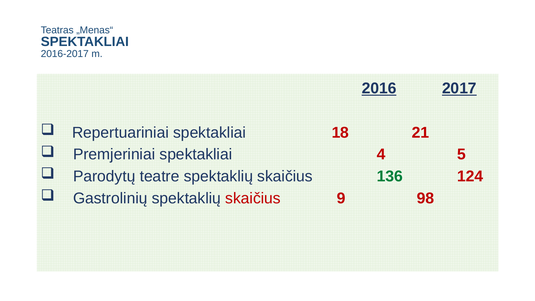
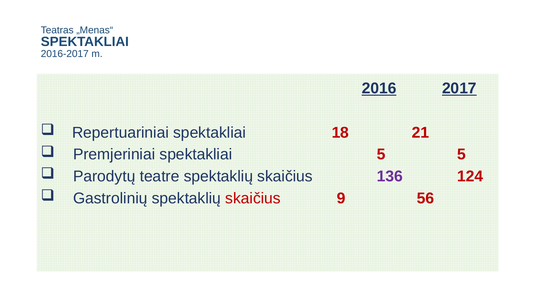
spektakliai 4: 4 -> 5
136 colour: green -> purple
98: 98 -> 56
